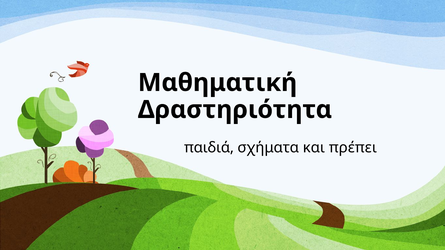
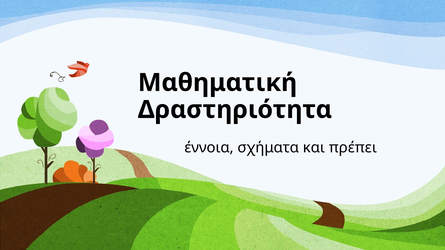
παιδιά: παιδιά -> έννοια
